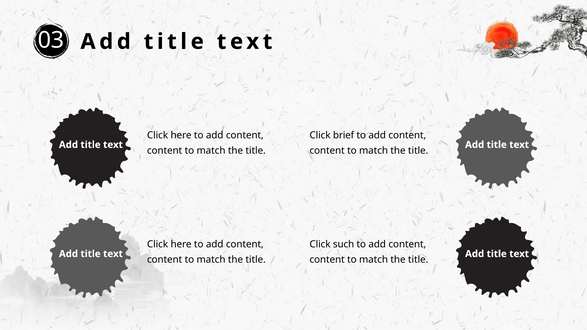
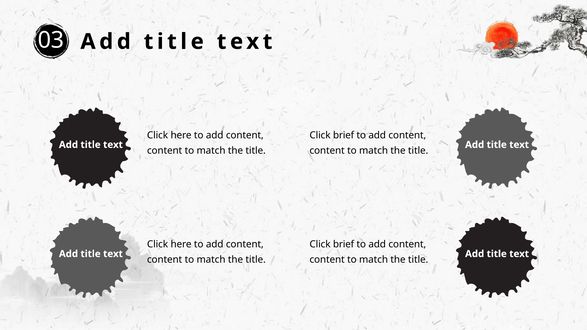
such at (344, 245): such -> brief
